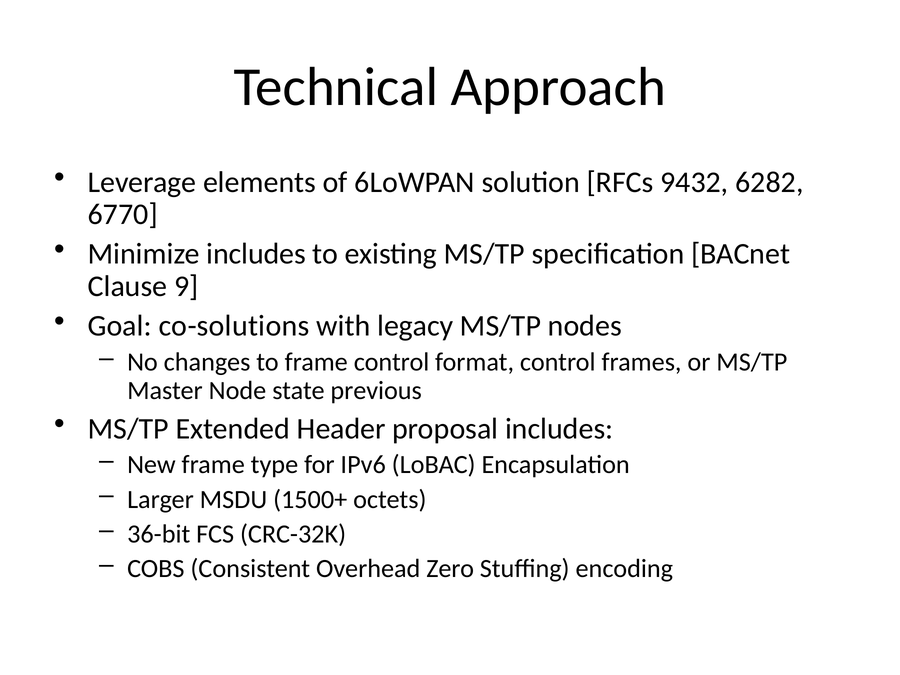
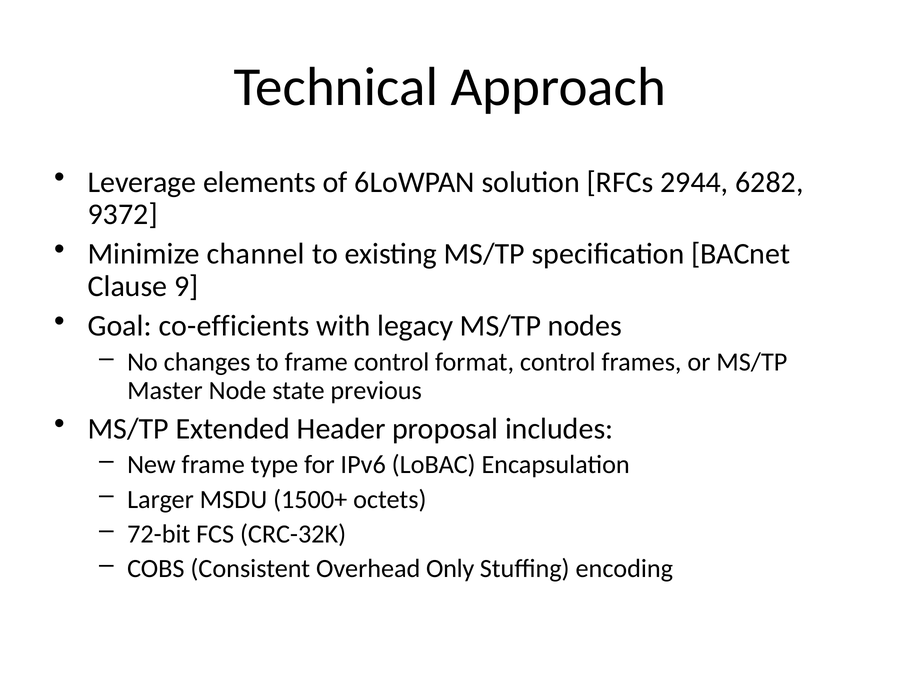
9432: 9432 -> 2944
6770: 6770 -> 9372
Minimize includes: includes -> channel
co-solutions: co-solutions -> co-efficients
36-bit: 36-bit -> 72-bit
Zero: Zero -> Only
